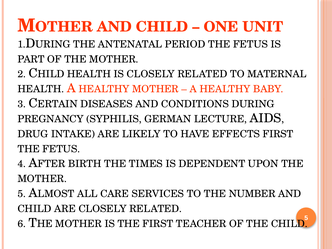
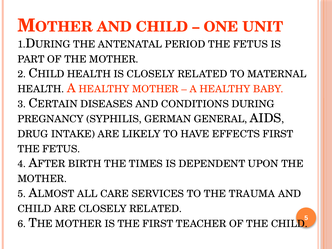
LECTURE: LECTURE -> GENERAL
NUMBER: NUMBER -> TRAUMA
